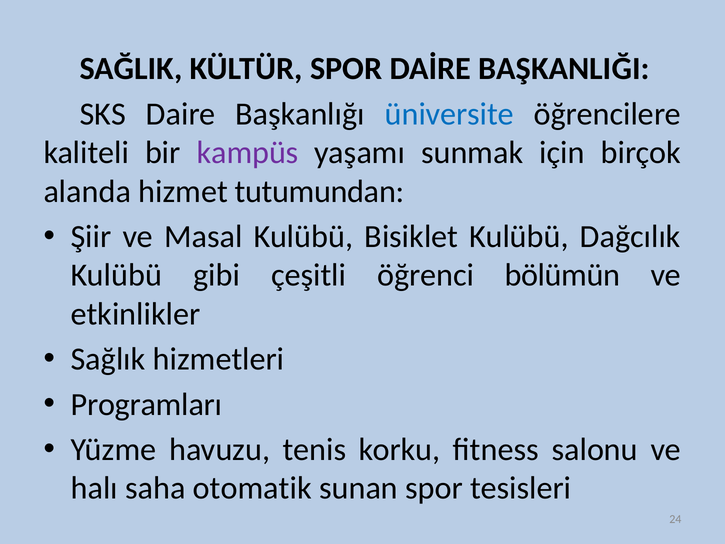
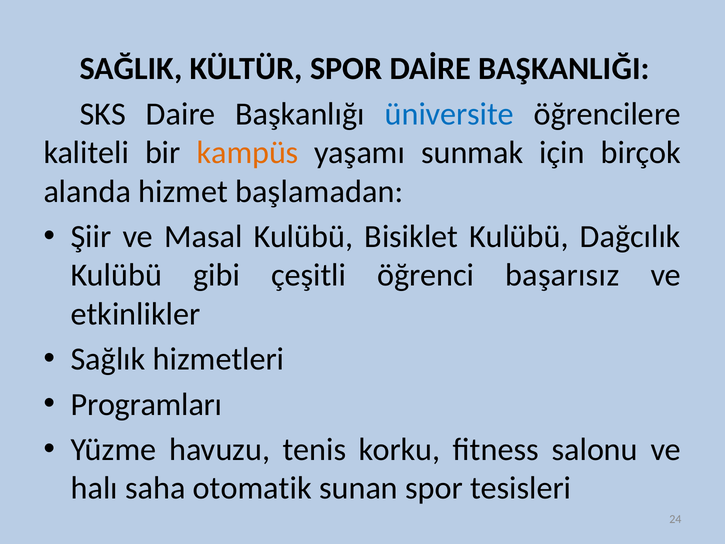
kampüs colour: purple -> orange
tutumundan: tutumundan -> başlamadan
bölümün: bölümün -> başarısız
